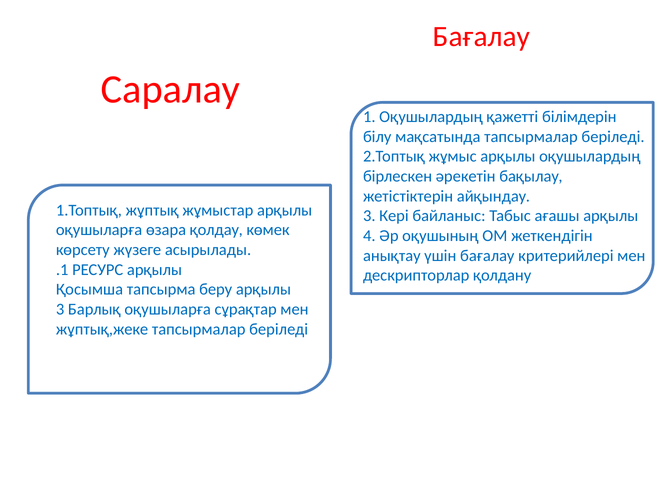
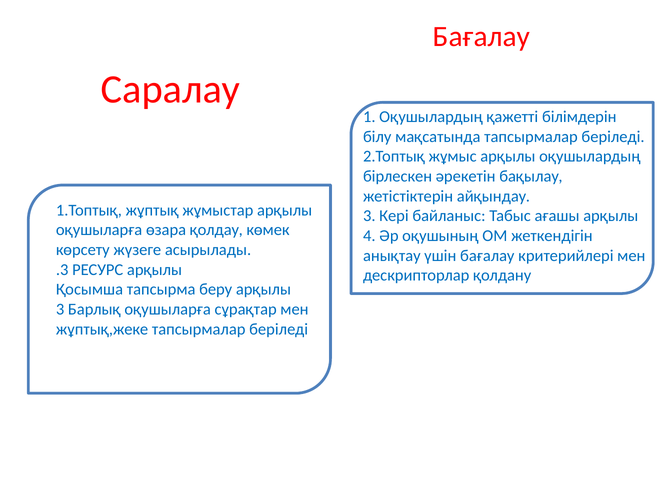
.1: .1 -> .3
